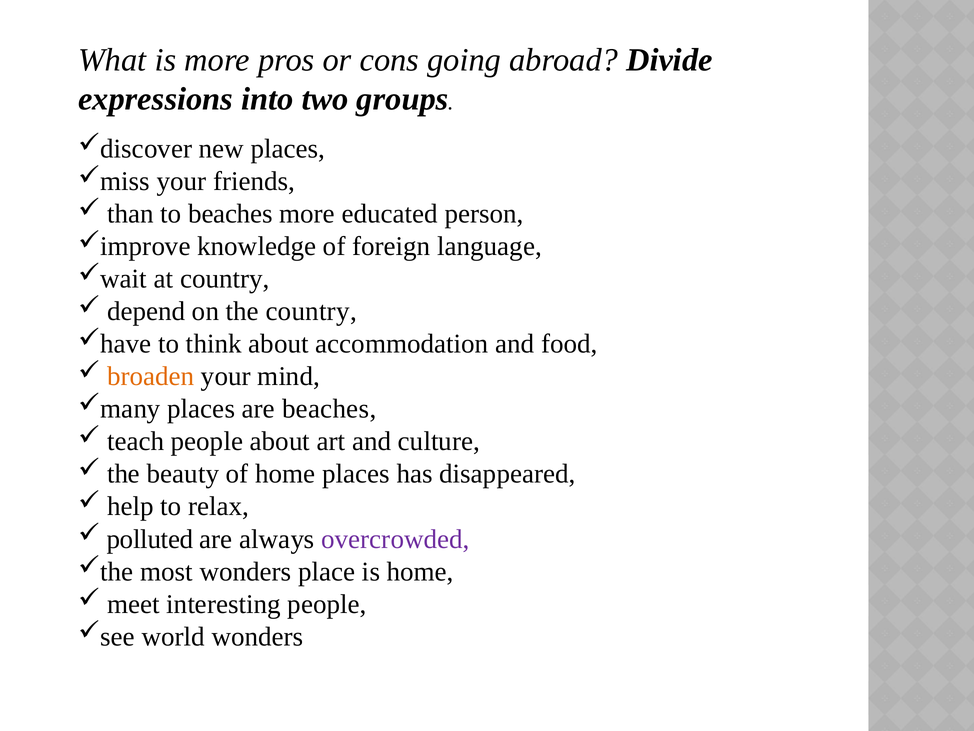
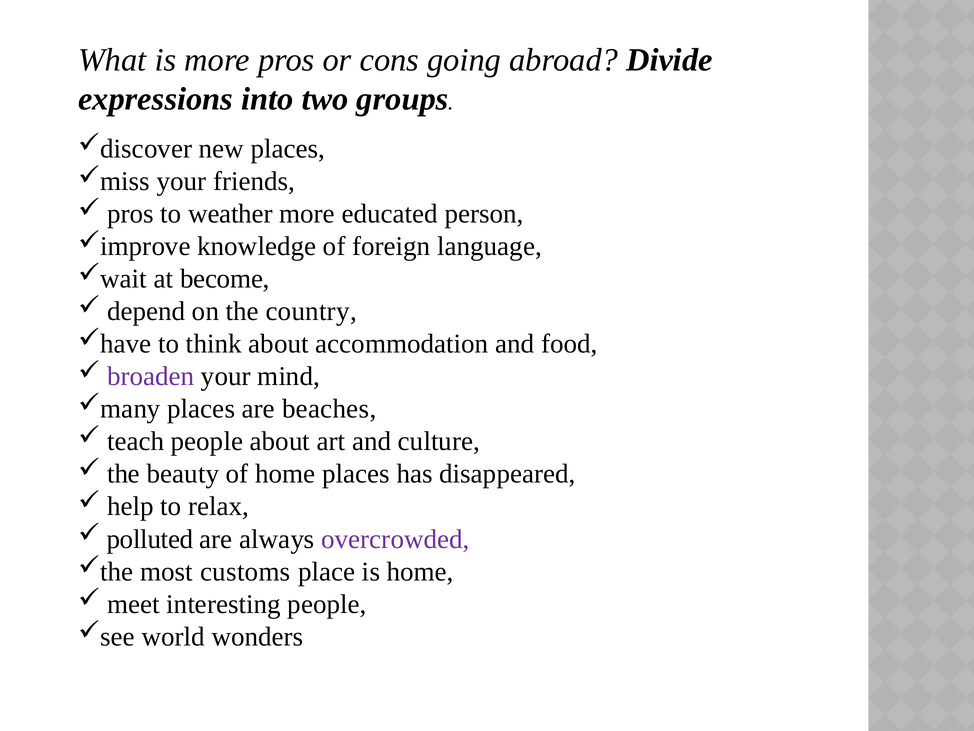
than at (130, 214): than -> pros
to beaches: beaches -> weather
at country: country -> become
broaden colour: orange -> purple
most wonders: wonders -> customs
